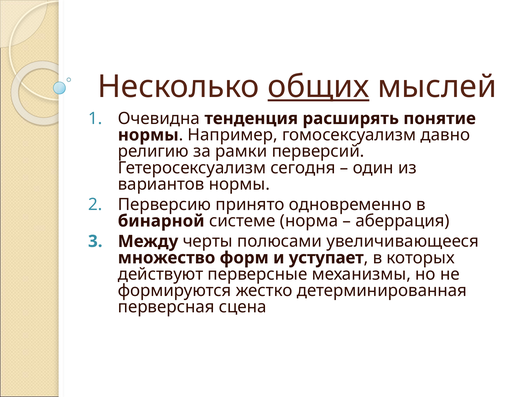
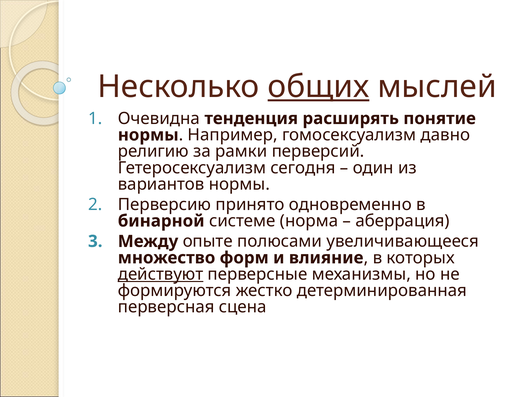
черты: черты -> опыте
уступает: уступает -> влияние
действуют underline: none -> present
